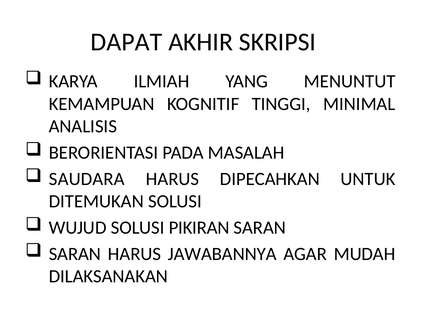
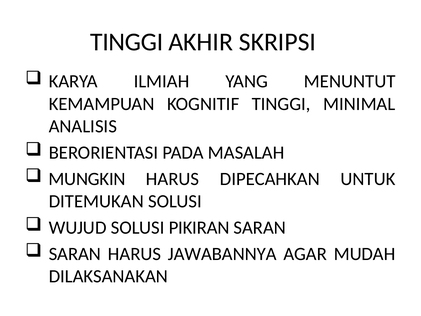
DAPAT at (127, 42): DAPAT -> TINGGI
SAUDARA: SAUDARA -> MUNGKIN
